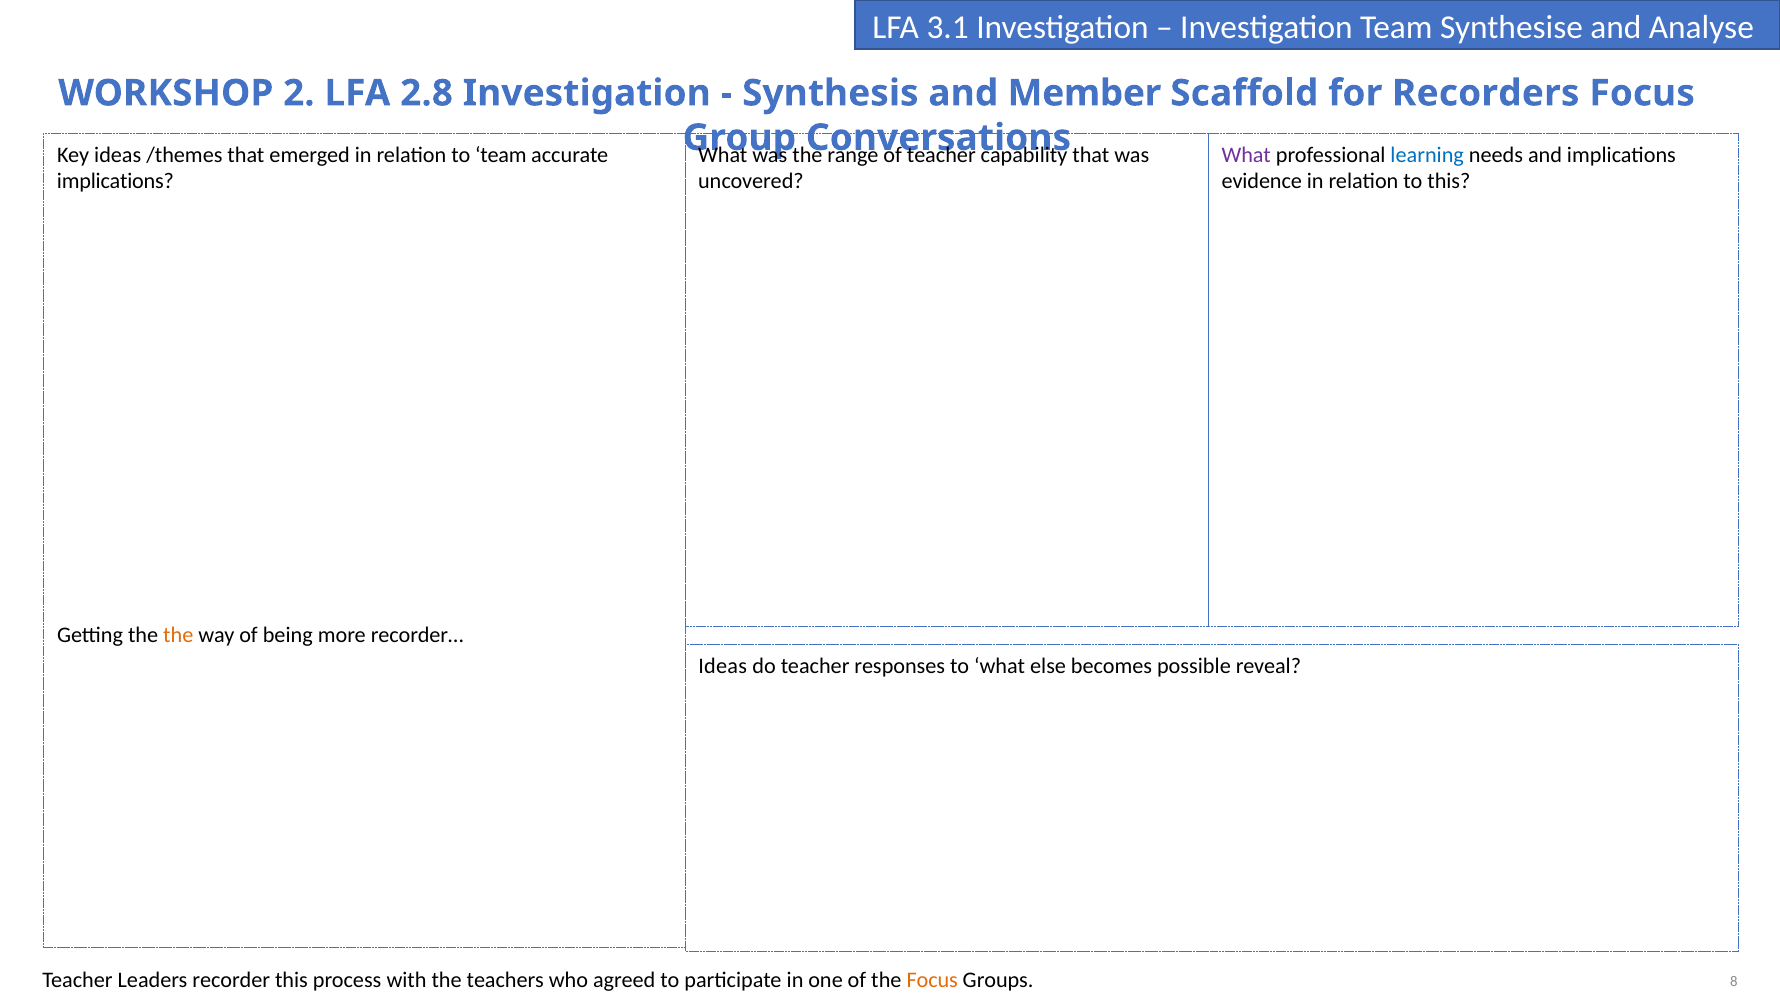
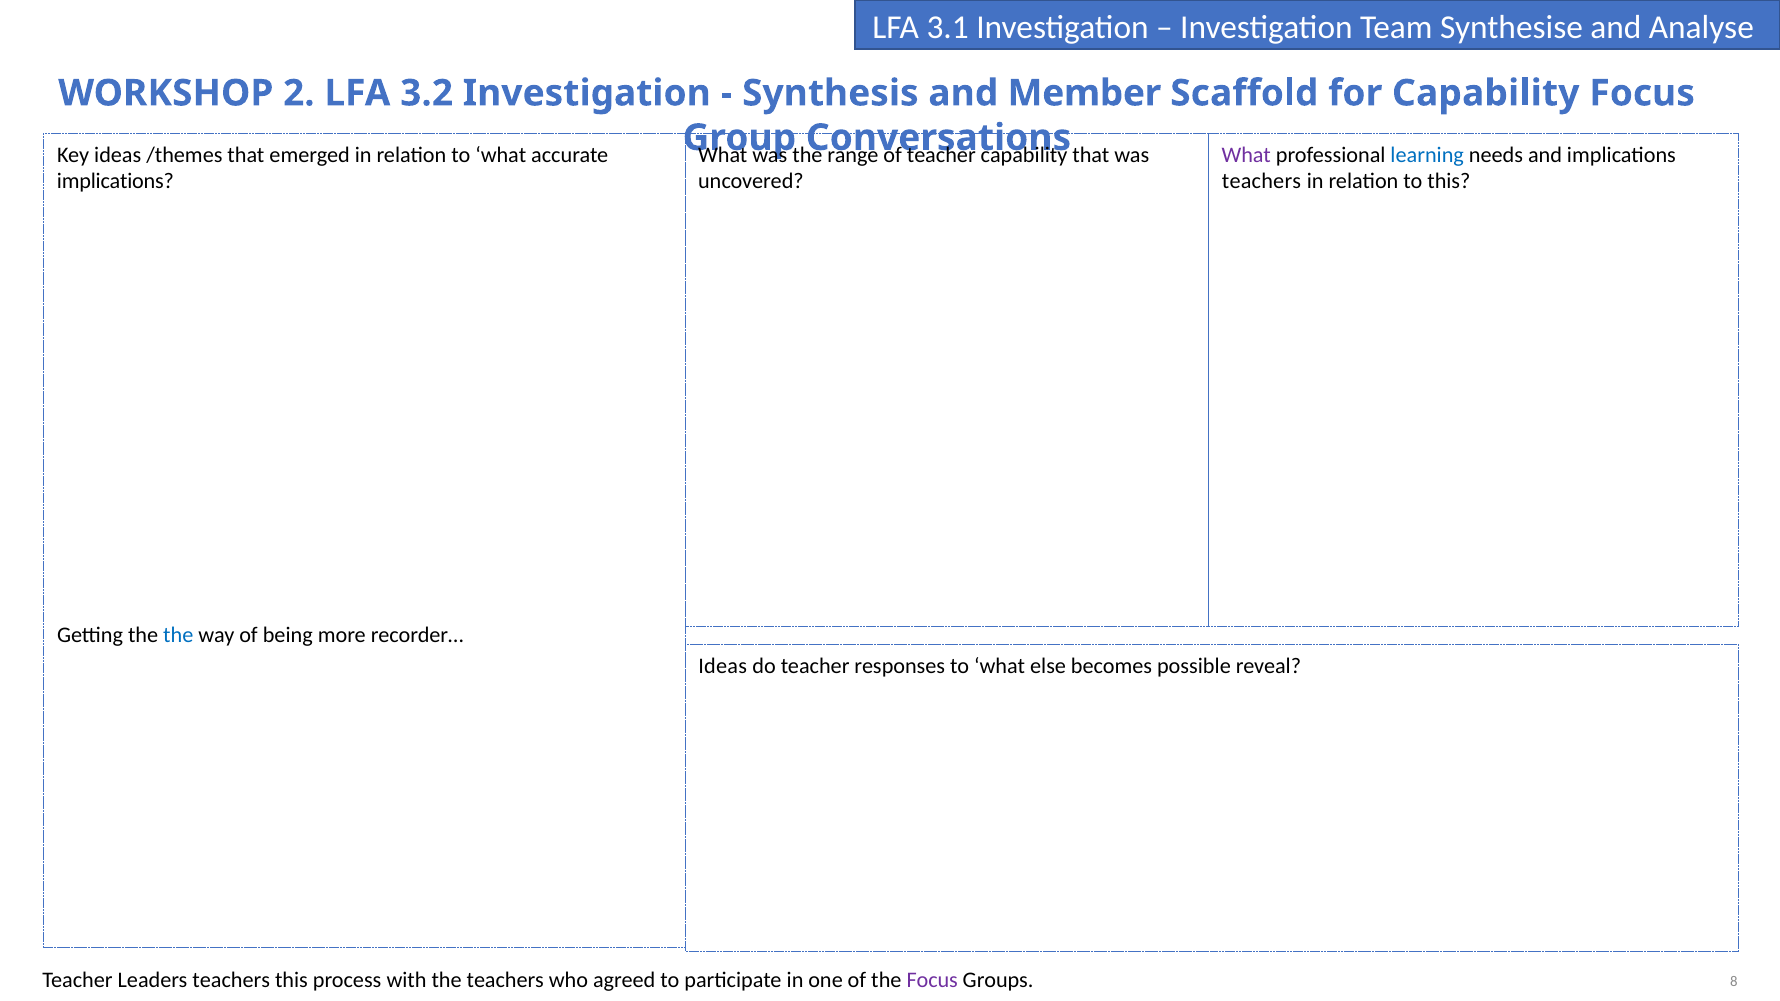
2.8: 2.8 -> 3.2
for Recorders: Recorders -> Capability
relation to team: team -> what
evidence at (1262, 182): evidence -> teachers
the at (178, 636) colour: orange -> blue
Leaders recorder: recorder -> teachers
Focus at (932, 980) colour: orange -> purple
